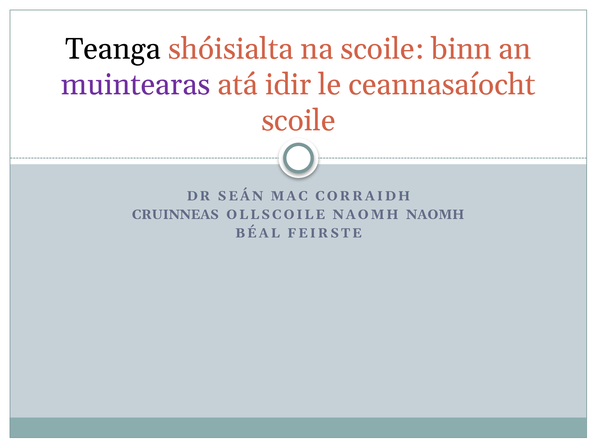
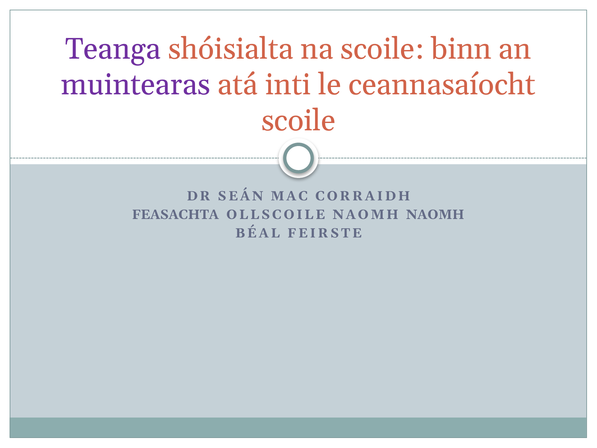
Teanga colour: black -> purple
idir: idir -> inti
CRUINNEAS: CRUINNEAS -> FEASACHTA
